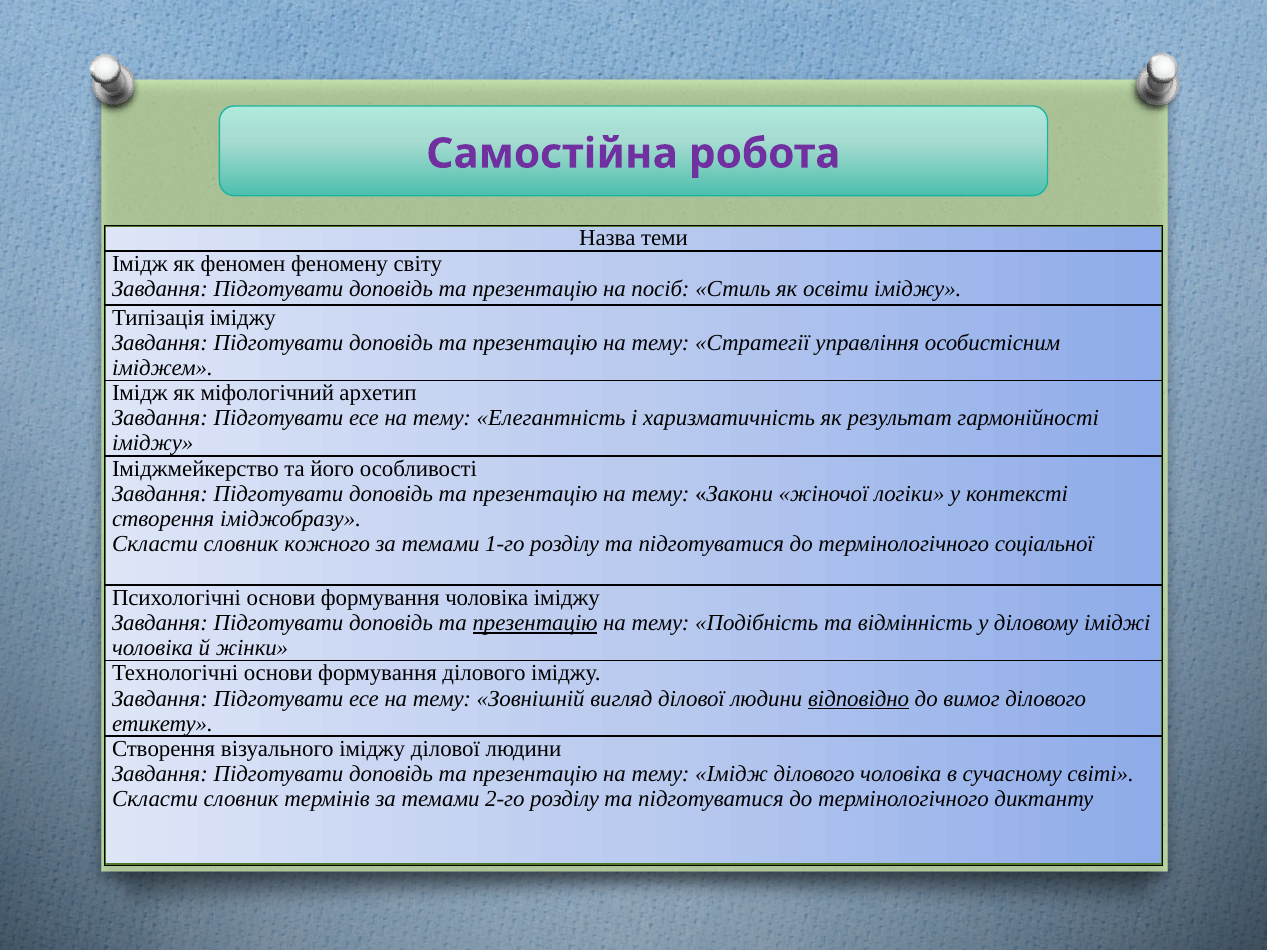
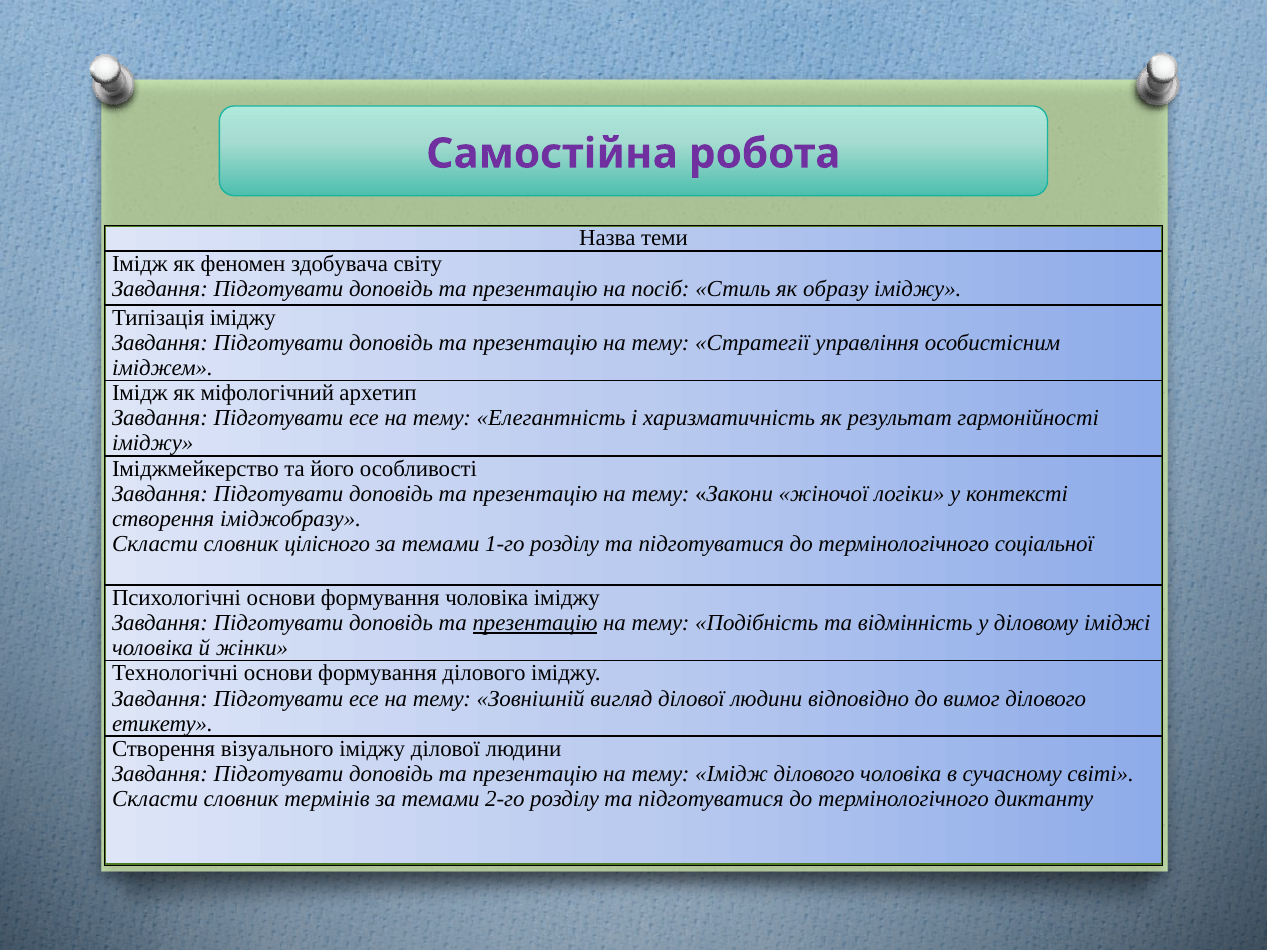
феномену: феномену -> здобувача
освіти: освіти -> образу
кожного: кожного -> цілісного
відповідно underline: present -> none
